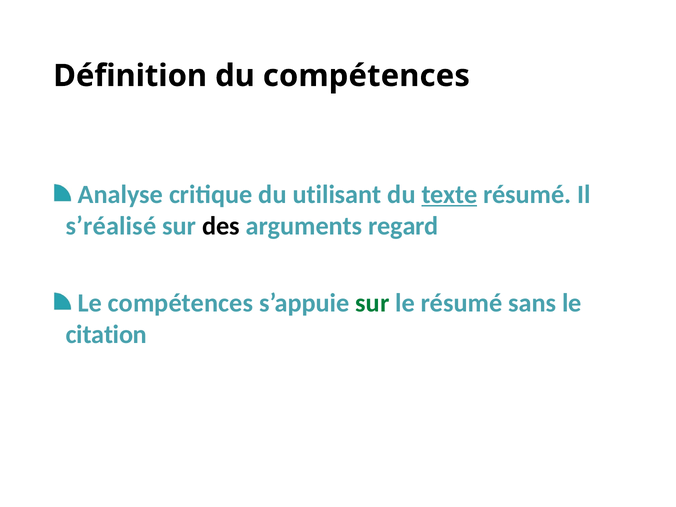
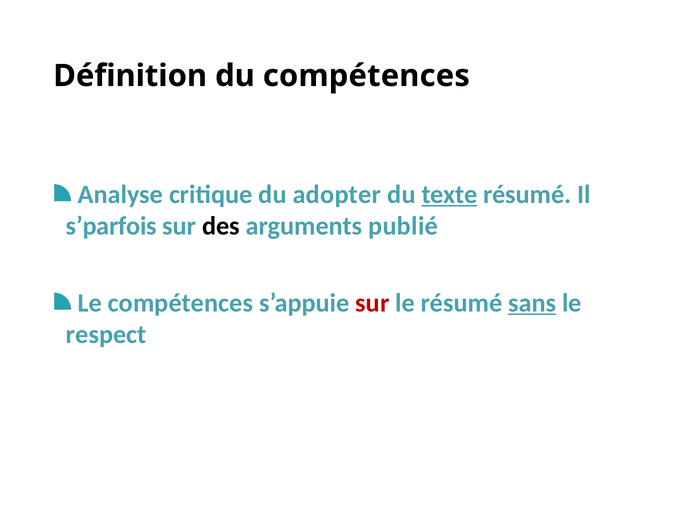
utilisant: utilisant -> adopter
s’réalisé: s’réalisé -> s’parfois
regard: regard -> publié
sur at (372, 303) colour: green -> red
sans underline: none -> present
citation: citation -> respect
